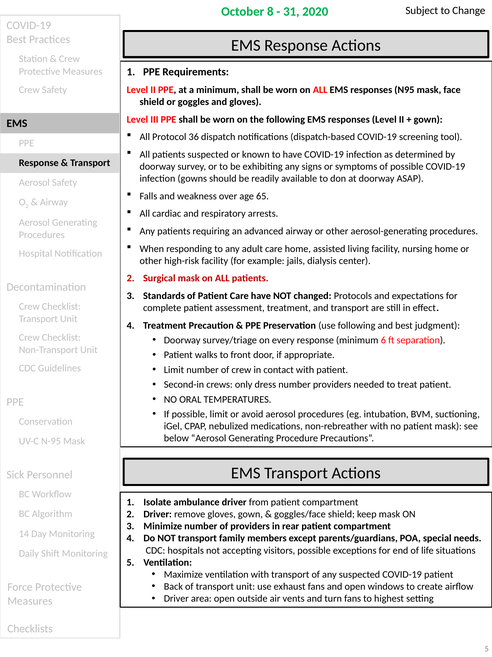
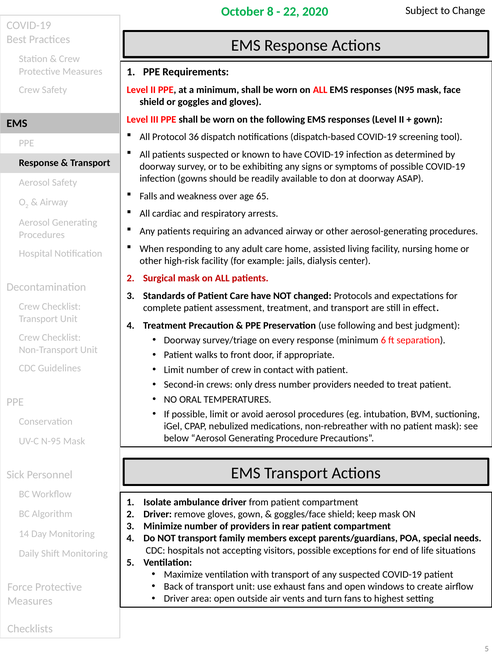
31: 31 -> 22
